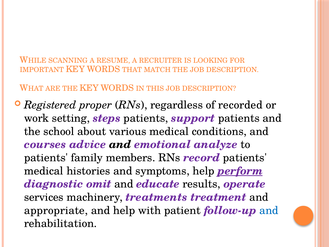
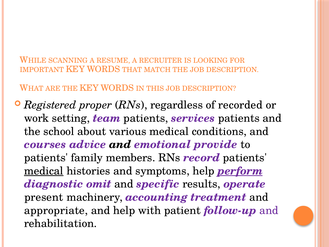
steps: steps -> team
support: support -> services
analyze: analyze -> provide
medical at (44, 171) underline: none -> present
educate: educate -> specific
services: services -> present
treatments: treatments -> accounting
and at (269, 210) colour: blue -> purple
